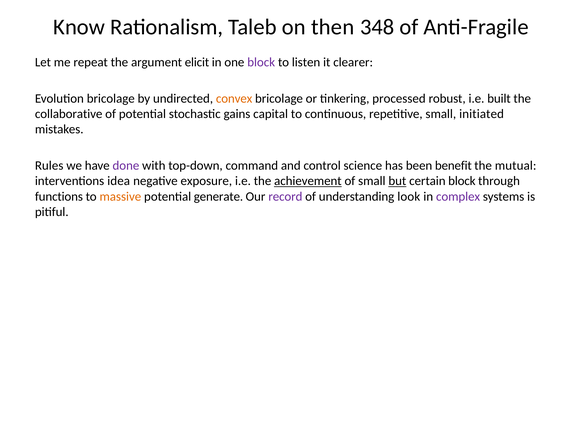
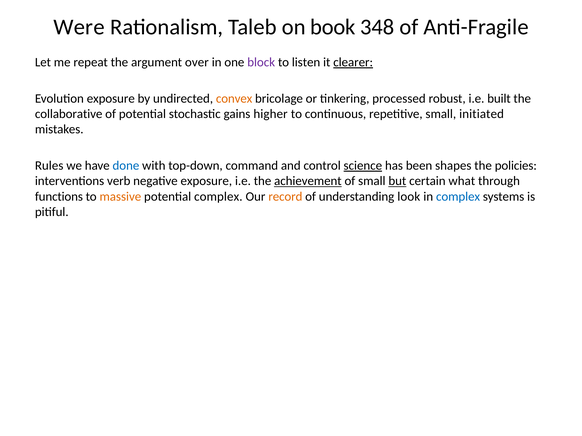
Know: Know -> Were
then: then -> book
elicit: elicit -> over
clearer underline: none -> present
Evolution bricolage: bricolage -> exposure
capital: capital -> higher
done colour: purple -> blue
science underline: none -> present
benefit: benefit -> shapes
mutual: mutual -> policies
idea: idea -> verb
certain block: block -> what
potential generate: generate -> complex
record colour: purple -> orange
complex at (458, 197) colour: purple -> blue
